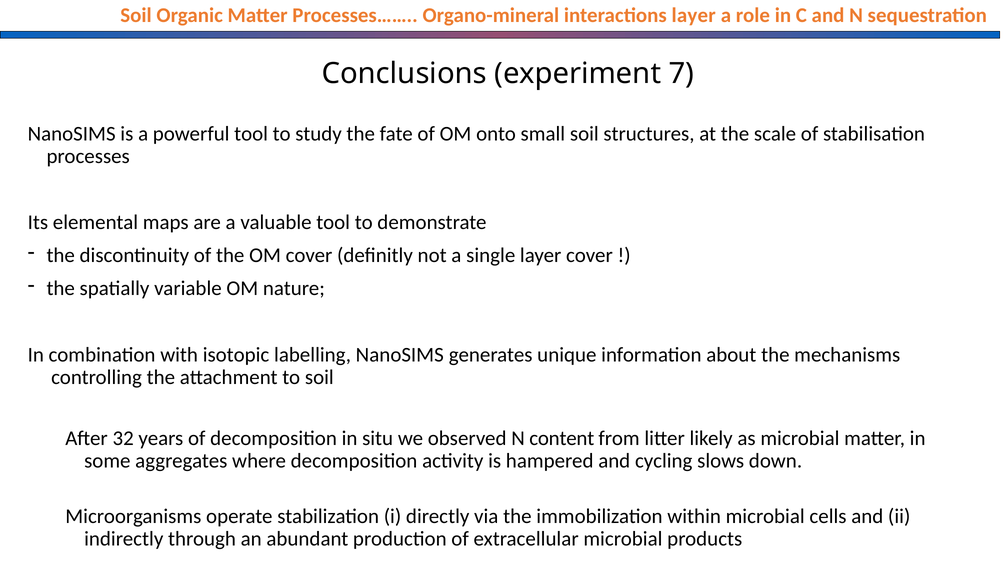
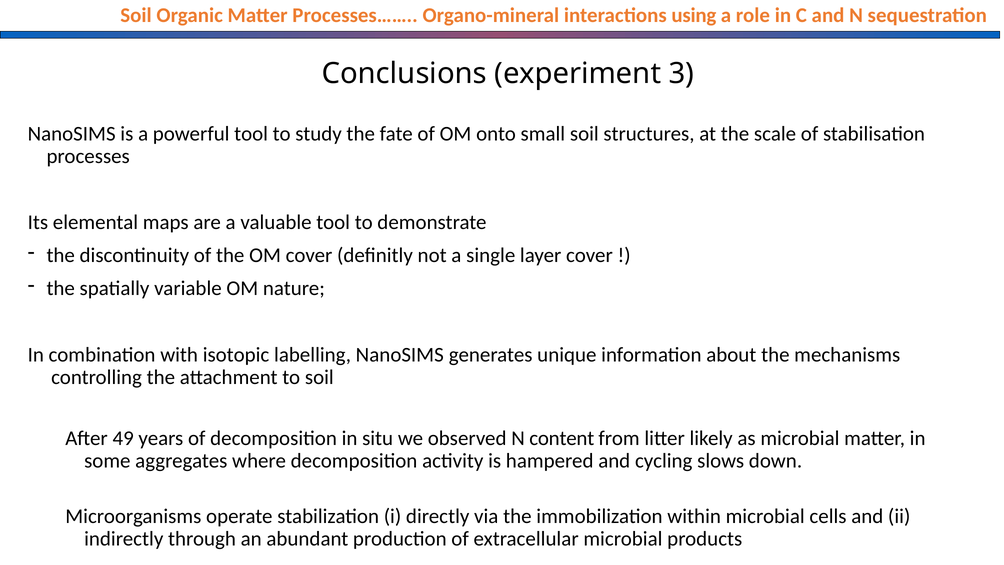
interactions layer: layer -> using
7: 7 -> 3
32: 32 -> 49
